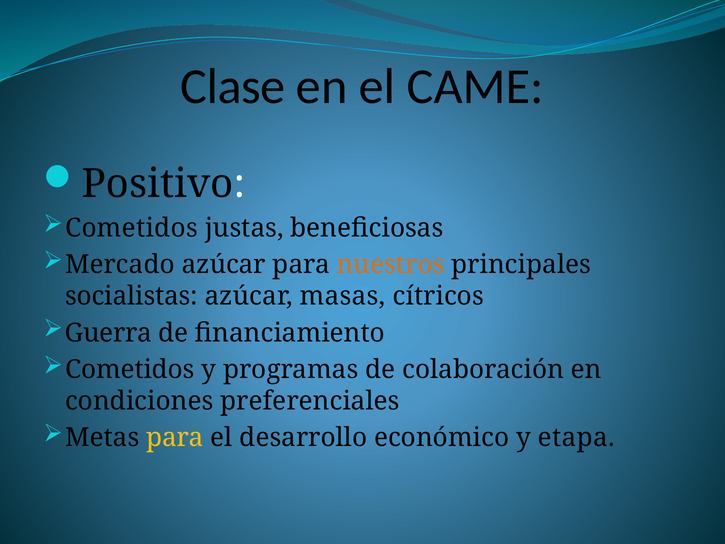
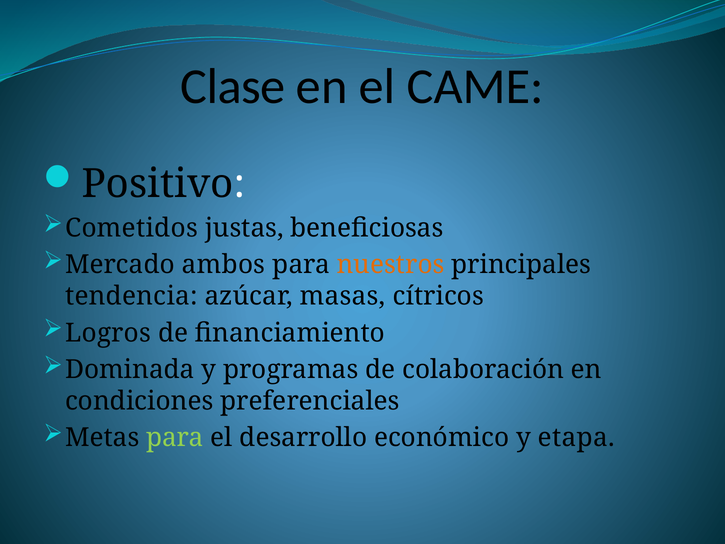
Mercado azúcar: azúcar -> ambos
socialistas: socialistas -> tendencia
Guerra: Guerra -> Logros
Cometidos at (130, 369): Cometidos -> Dominada
para at (175, 437) colour: yellow -> light green
